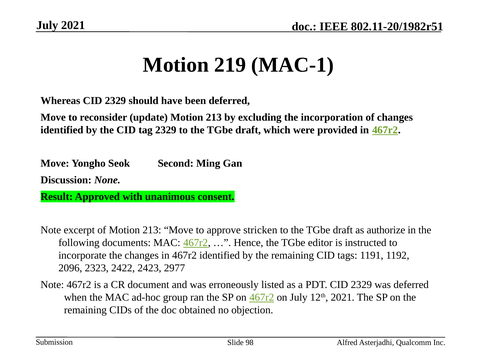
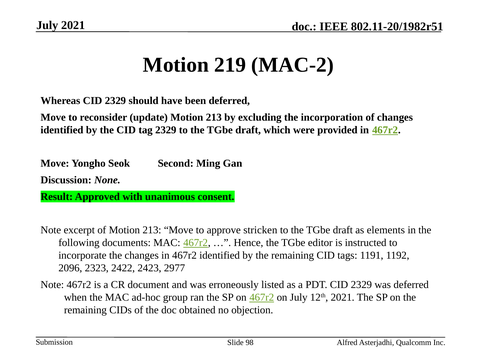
MAC-1: MAC-1 -> MAC-2
authorize: authorize -> elements
